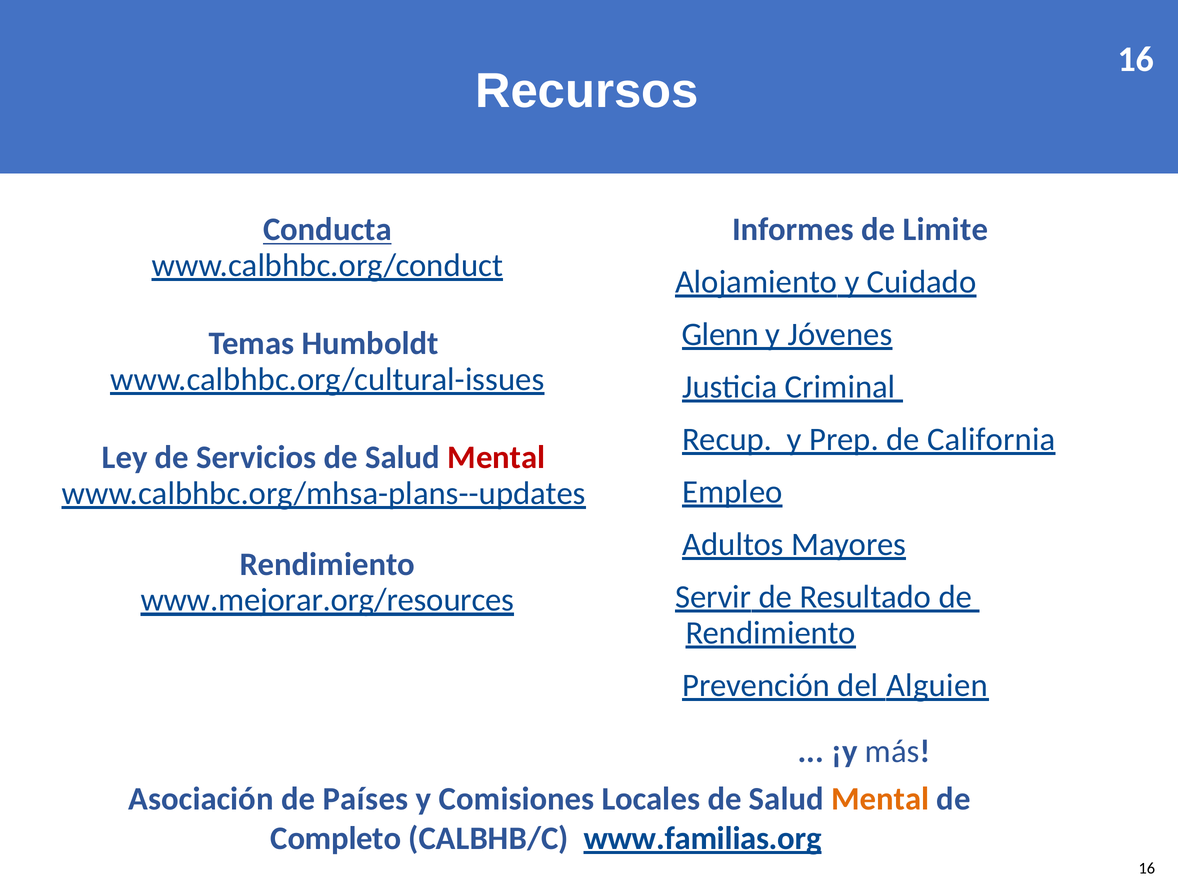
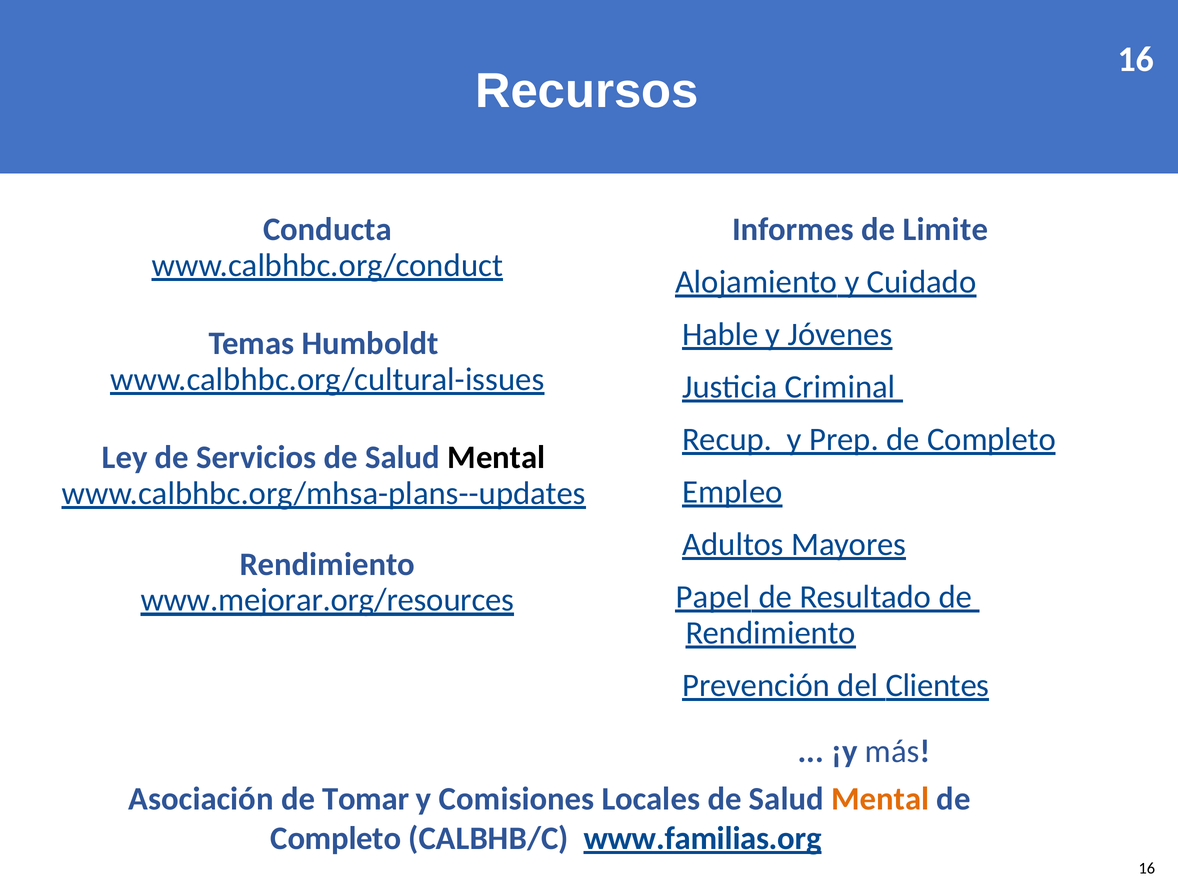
Conducta underline: present -> none
Glenn: Glenn -> Hable
Prep de California: California -> Completo
Mental at (496, 457) colour: red -> black
Servir: Servir -> Papel
Alguien: Alguien -> Clientes
Países: Países -> Tomar
